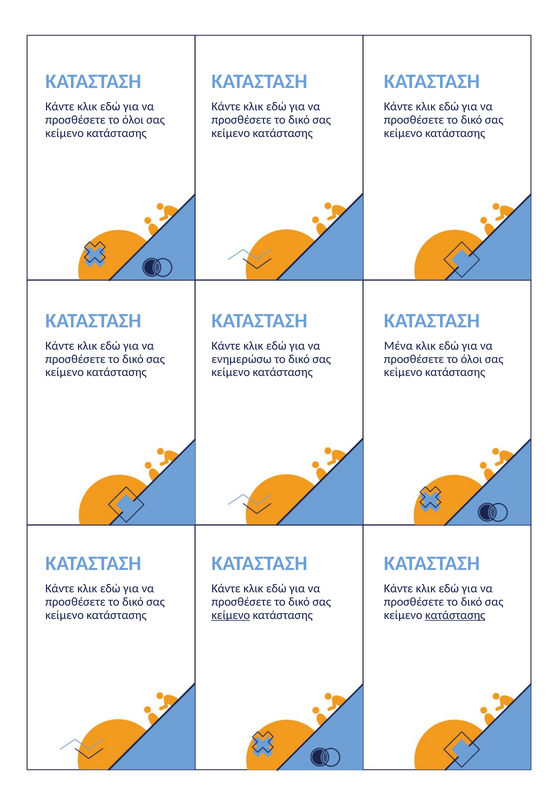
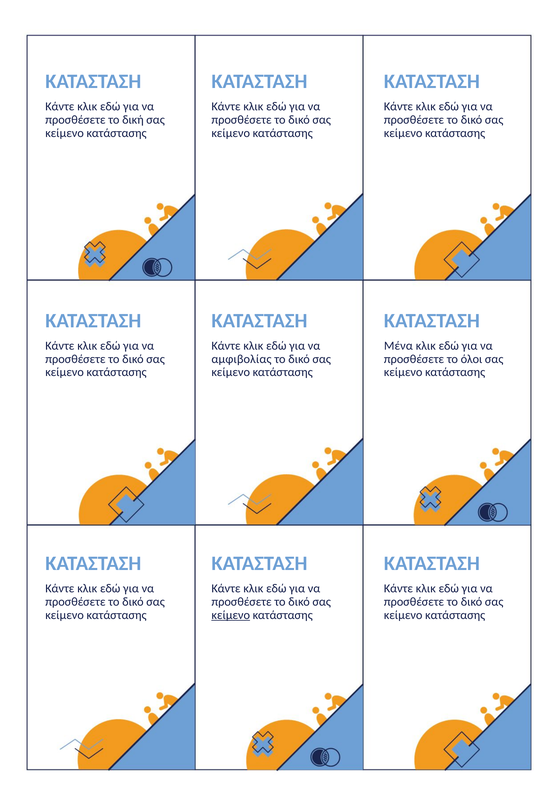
όλοι at (133, 120): όλοι -> δική
ενημερώσω: ενημερώσω -> αμφιβολίας
κατάστασης at (455, 614) underline: present -> none
